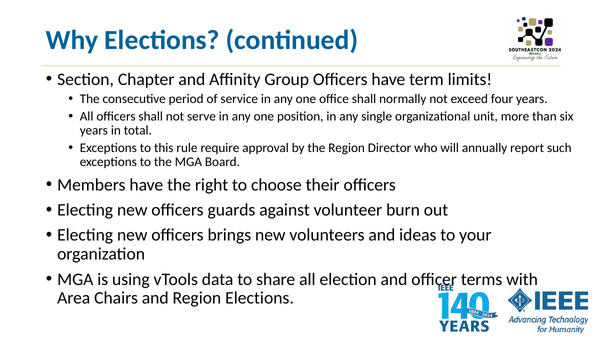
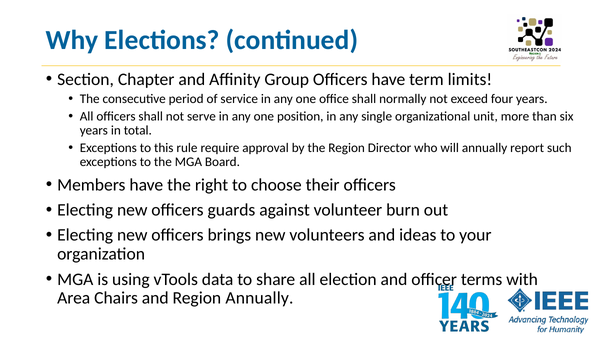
Region Elections: Elections -> Annually
